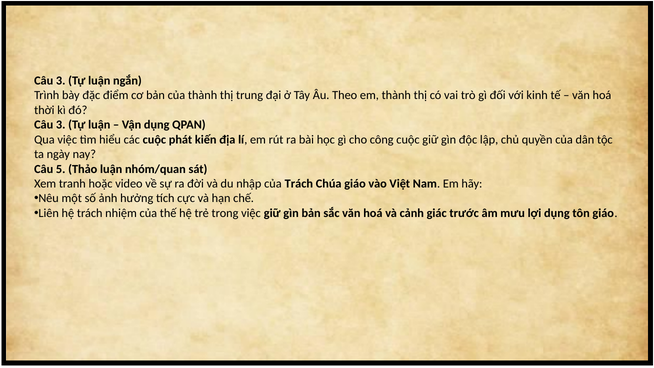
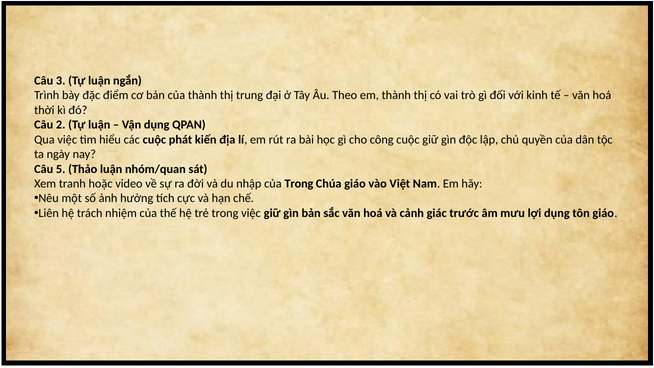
3 at (61, 125): 3 -> 2
của Trách: Trách -> Trong
